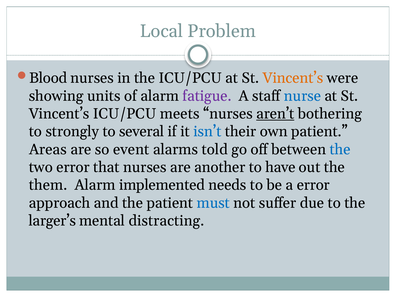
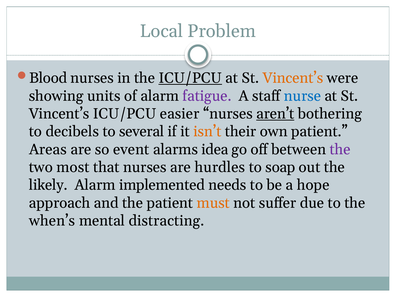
ICU/PCU at (190, 78) underline: none -> present
meets: meets -> easier
strongly: strongly -> decibels
isn’t colour: blue -> orange
told: told -> idea
the at (340, 149) colour: blue -> purple
two error: error -> most
another: another -> hurdles
have: have -> soap
them: them -> likely
a error: error -> hope
must colour: blue -> orange
larger’s: larger’s -> when’s
